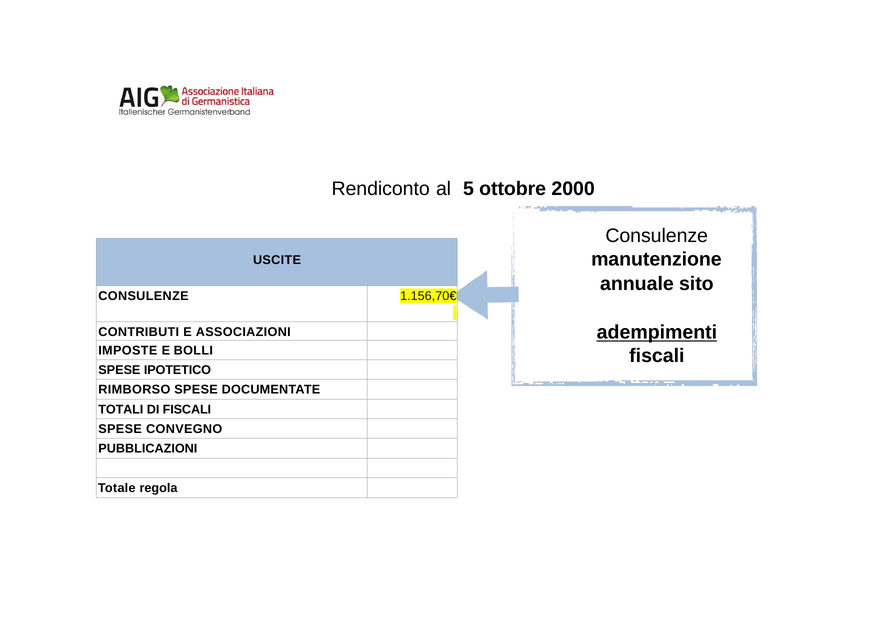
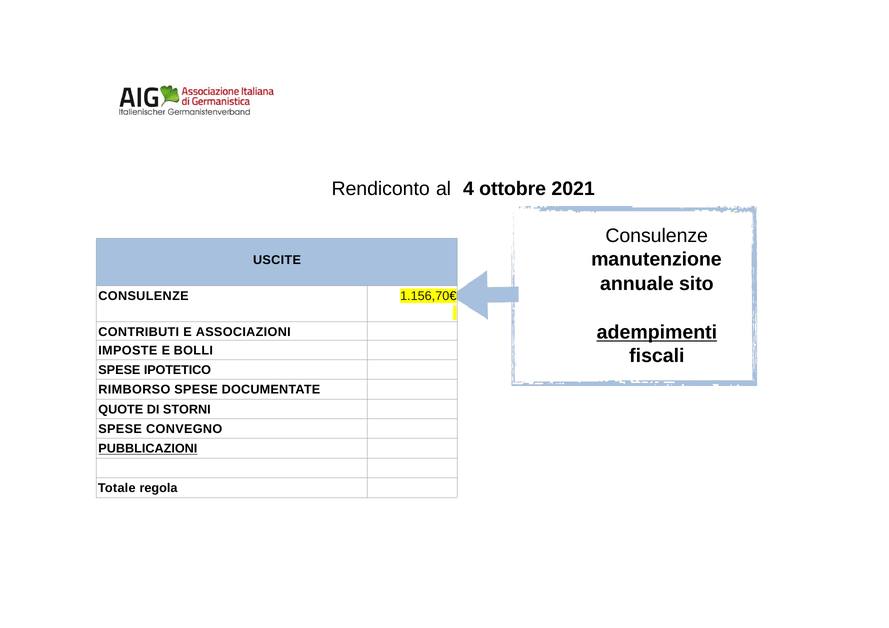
5: 5 -> 4
2000: 2000 -> 2021
TOTALI: TOTALI -> QUOTE
DI FISCALI: FISCALI -> STORNI
PUBBLICAZIONI underline: none -> present
